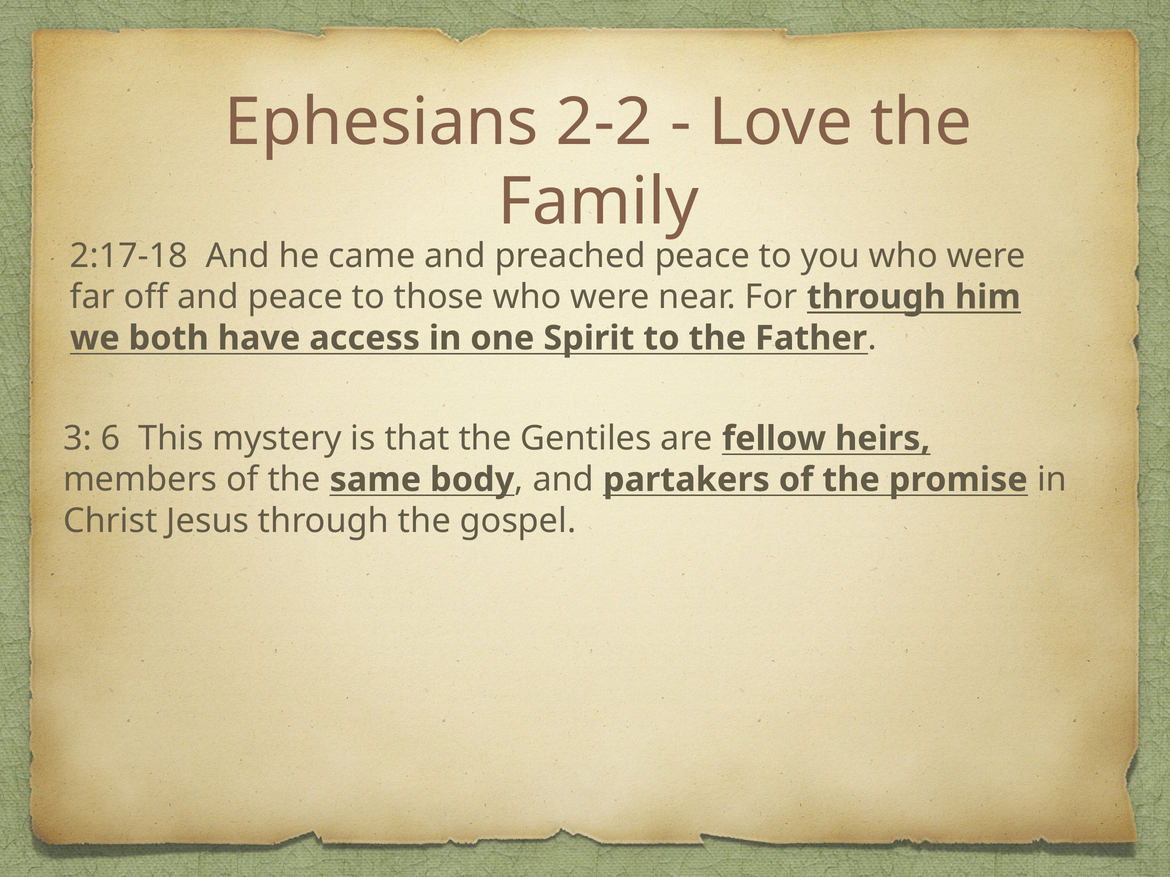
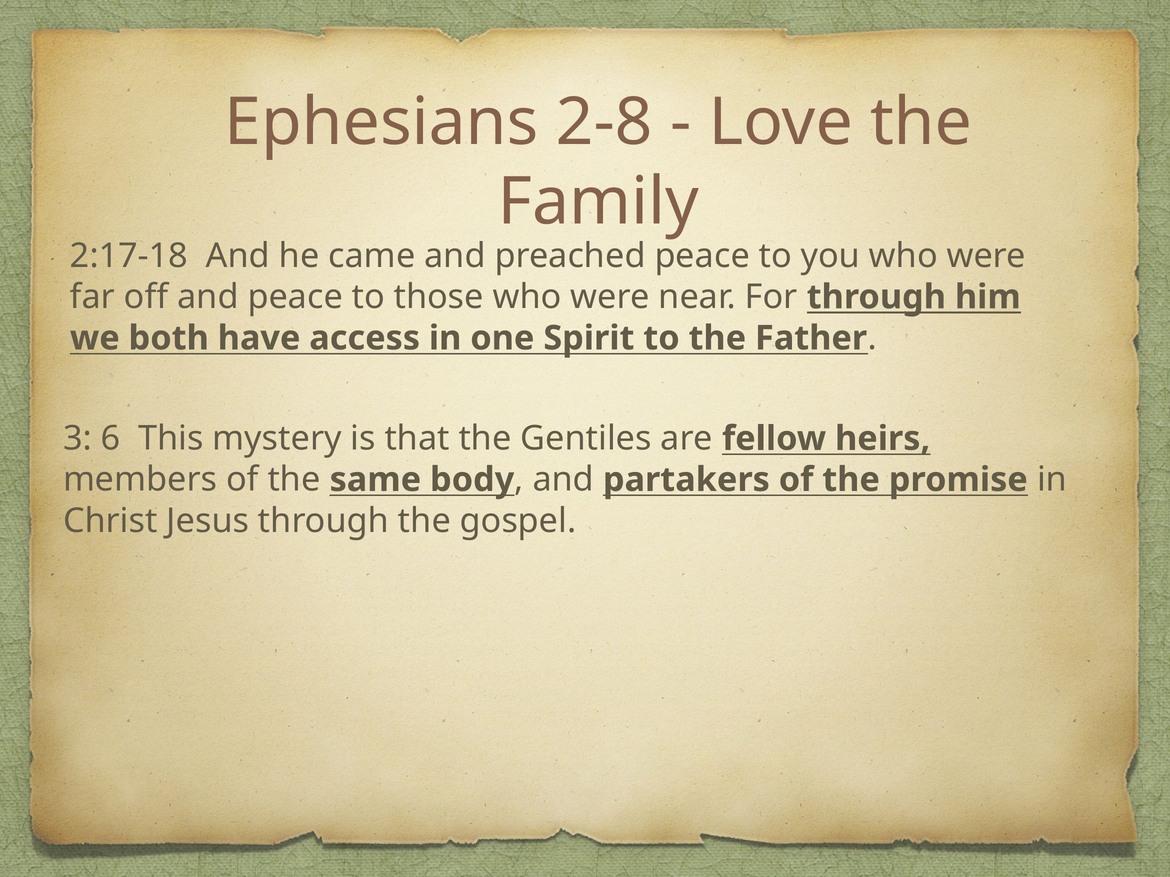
2-2: 2-2 -> 2-8
